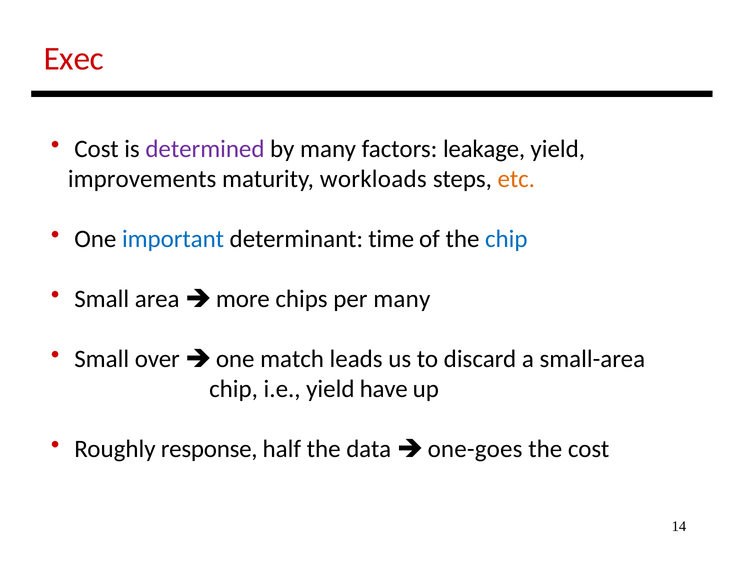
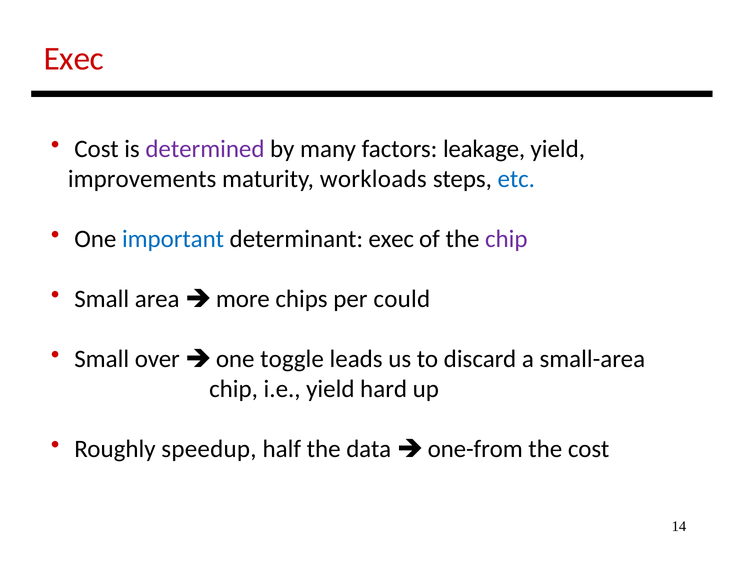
etc colour: orange -> blue
determinant time: time -> exec
chip at (506, 239) colour: blue -> purple
per many: many -> could
match: match -> toggle
have: have -> hard
response: response -> speedup
one-goes: one-goes -> one-from
